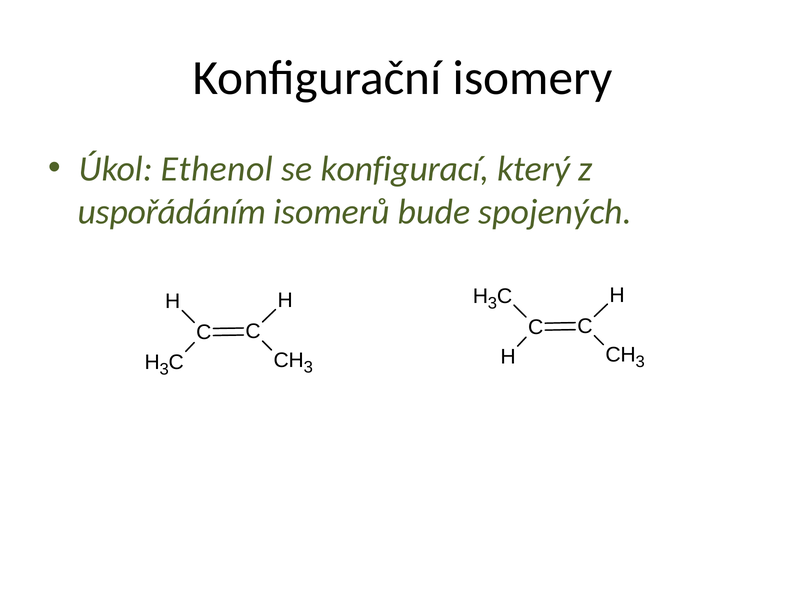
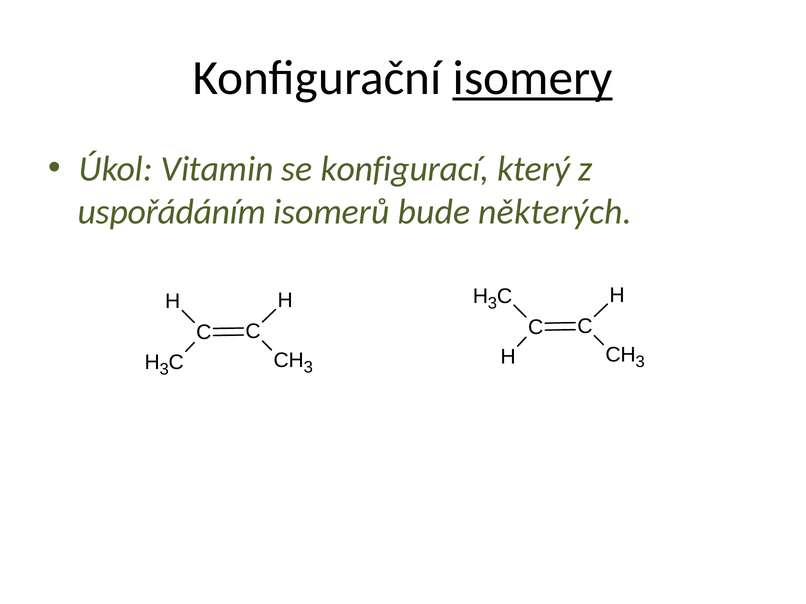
isomery underline: none -> present
Ethenol: Ethenol -> Vitamin
spojených: spojených -> některých
